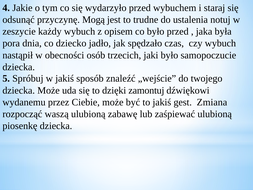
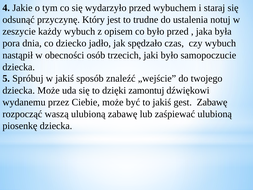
Mogą: Mogą -> Który
gest Zmiana: Zmiana -> Zabawę
